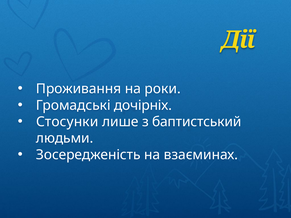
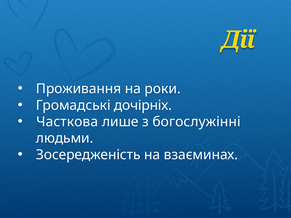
Стосунки: Стосунки -> Часткова
баптистський: баптистський -> богослужінні
